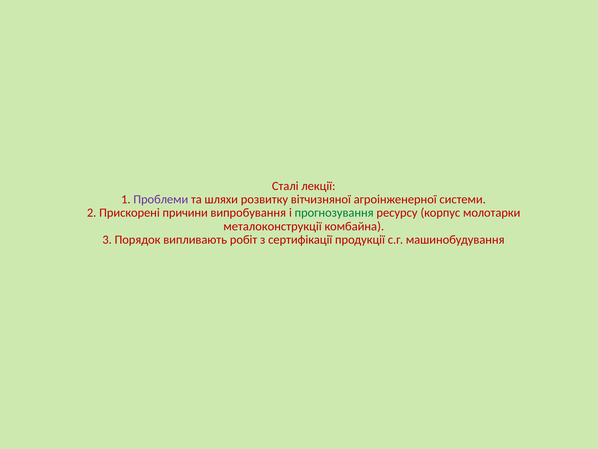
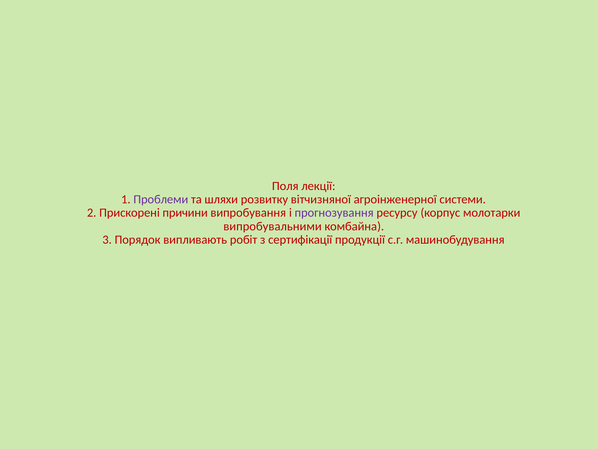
Сталі: Сталі -> Поля
прогнозування colour: green -> purple
металоконструкції: металоконструкції -> випробувальними
